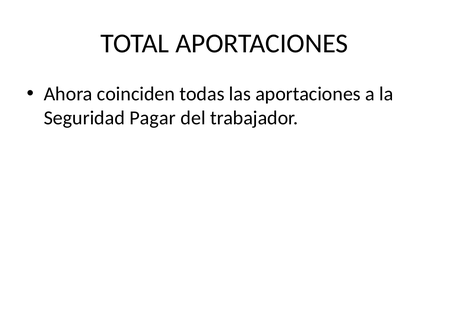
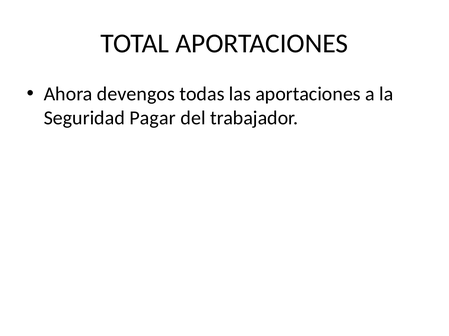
coinciden: coinciden -> devengos
